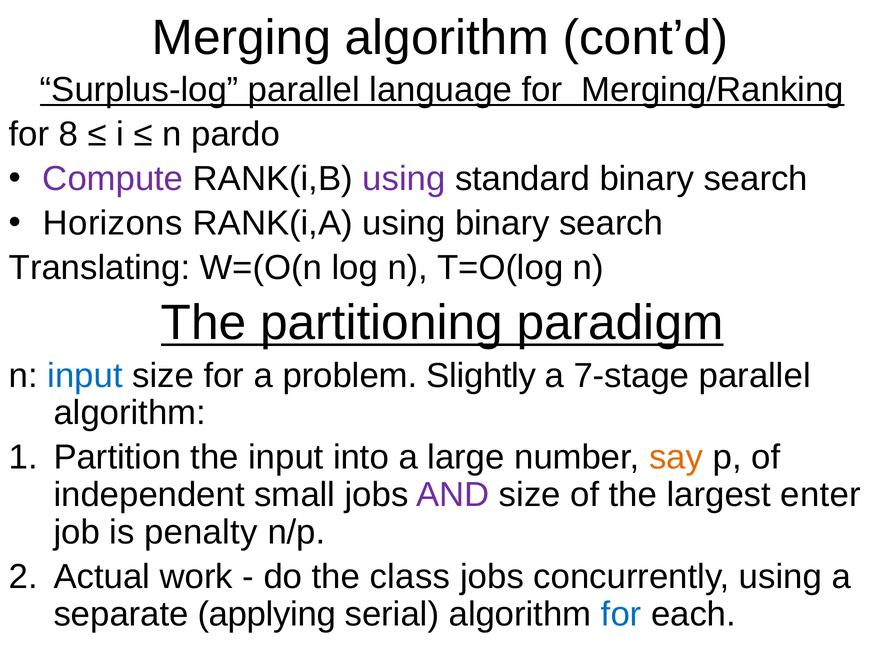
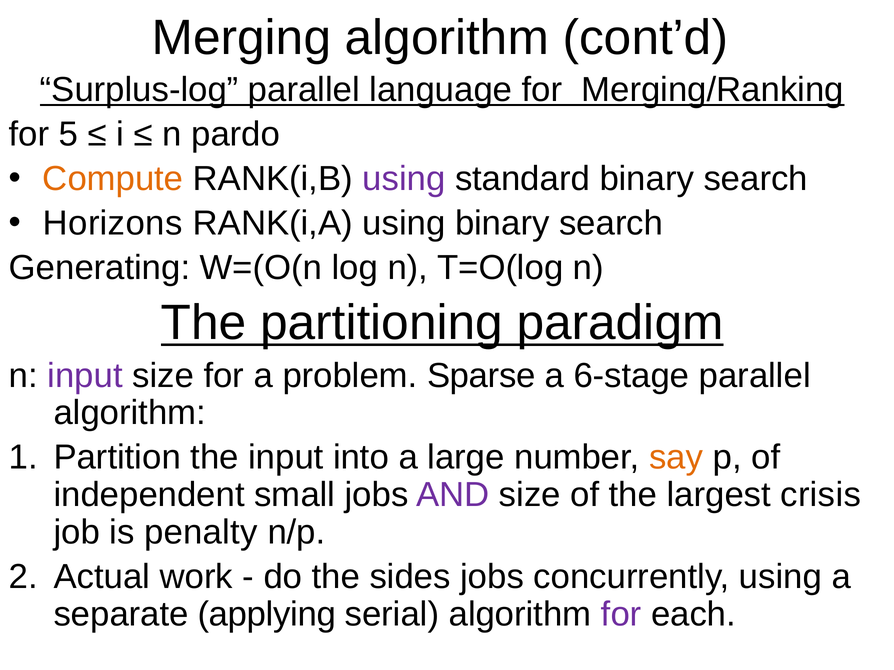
8: 8 -> 5
Compute colour: purple -> orange
Translating: Translating -> Generating
input at (85, 376) colour: blue -> purple
Slightly: Slightly -> Sparse
7-stage: 7-stage -> 6-stage
enter: enter -> crisis
class: class -> sides
for at (621, 615) colour: blue -> purple
